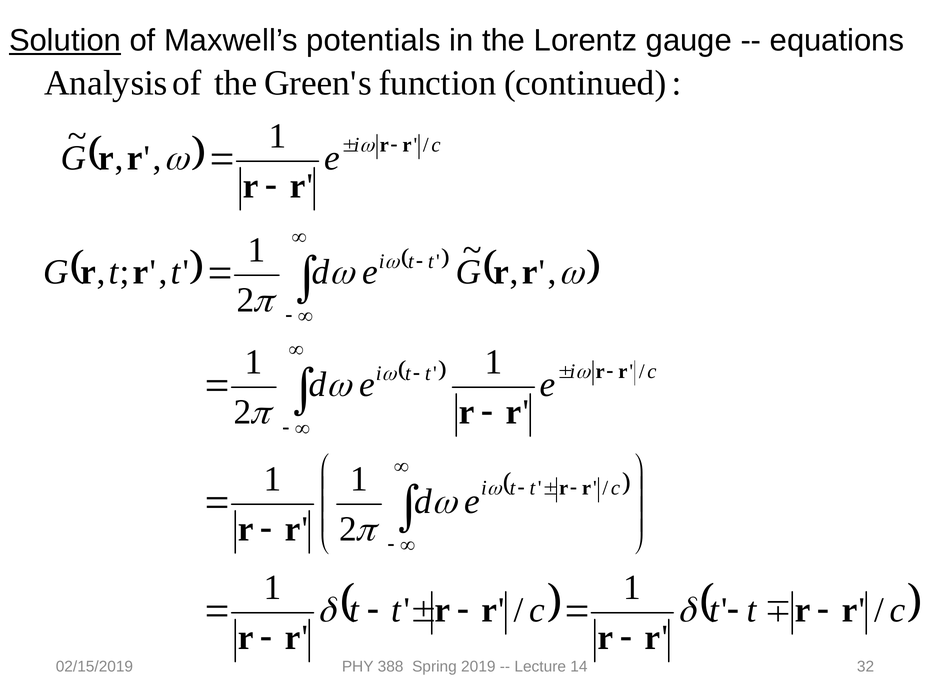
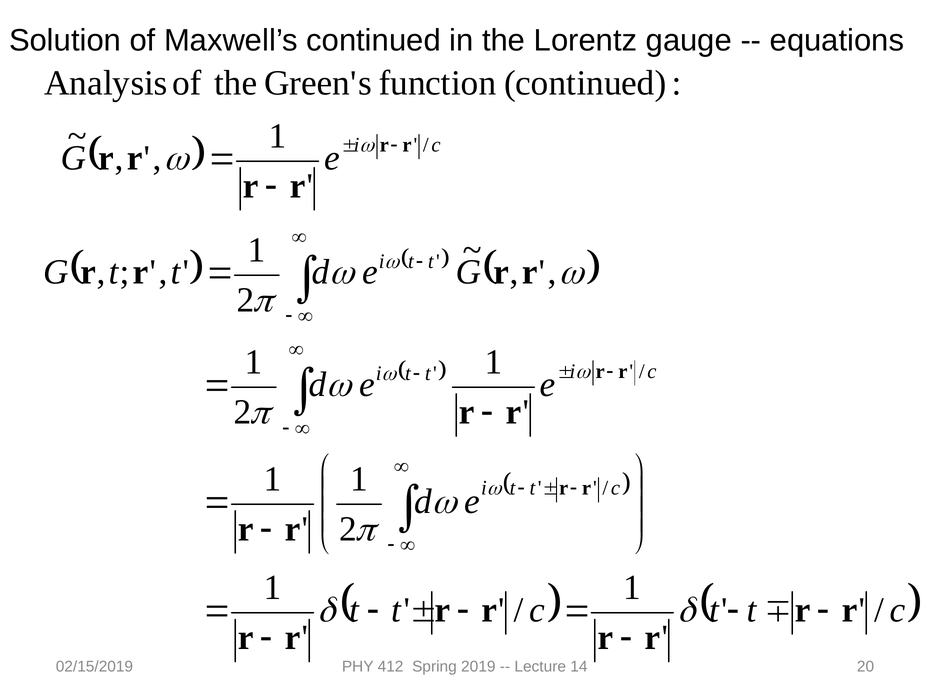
Solution underline: present -> none
Maxwell’s potentials: potentials -> continued
388: 388 -> 412
32: 32 -> 20
